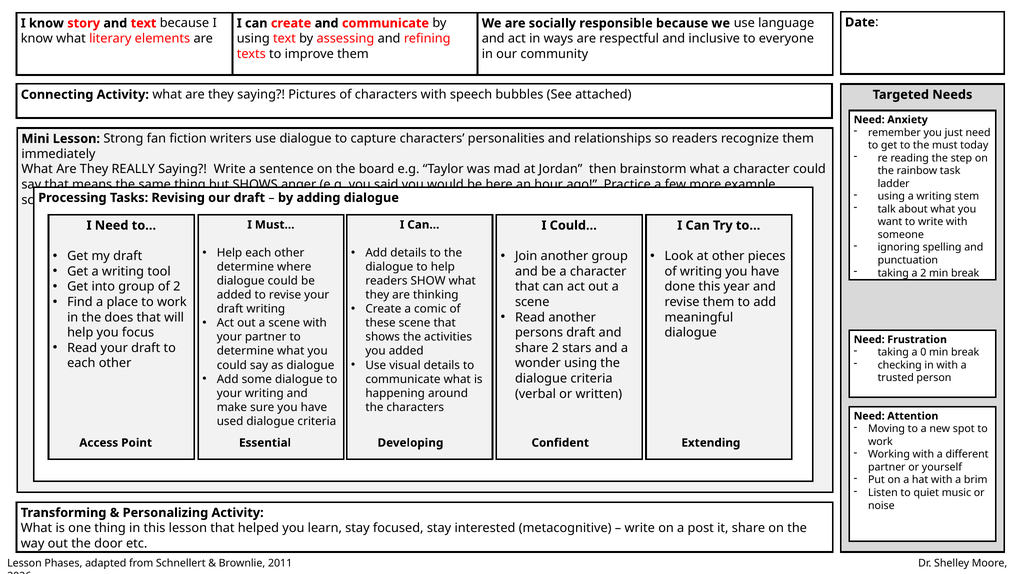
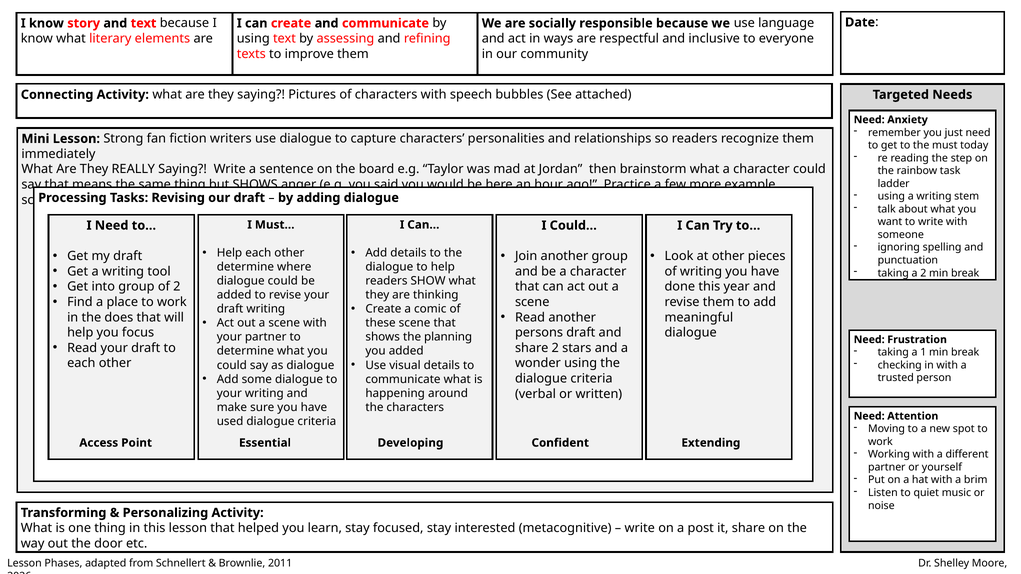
activities: activities -> planning
0: 0 -> 1
